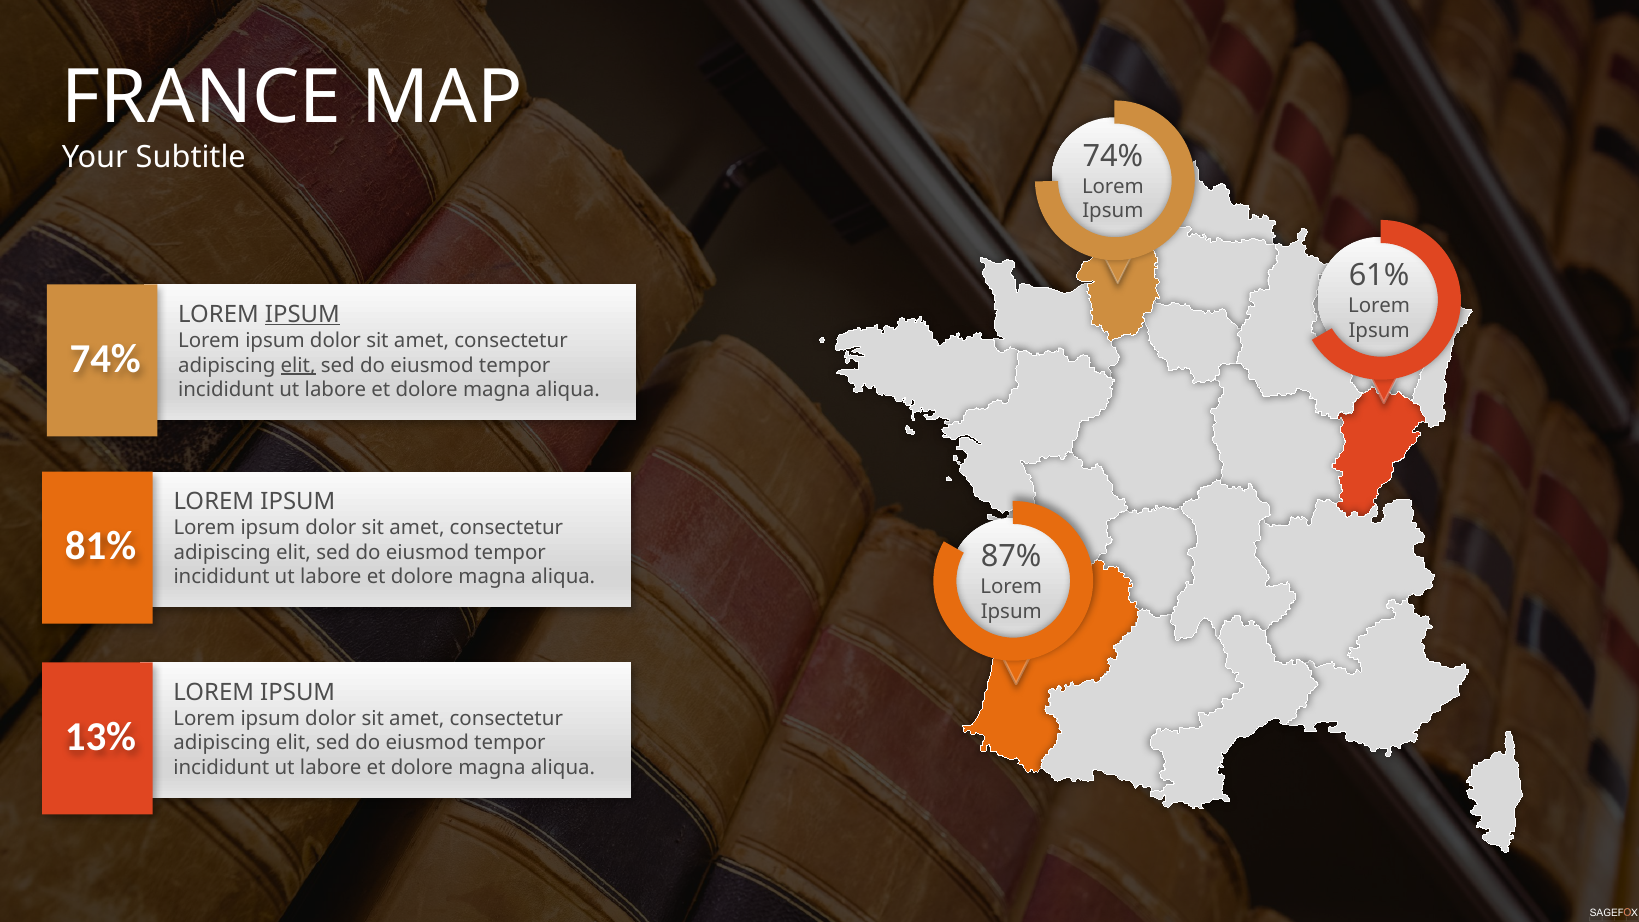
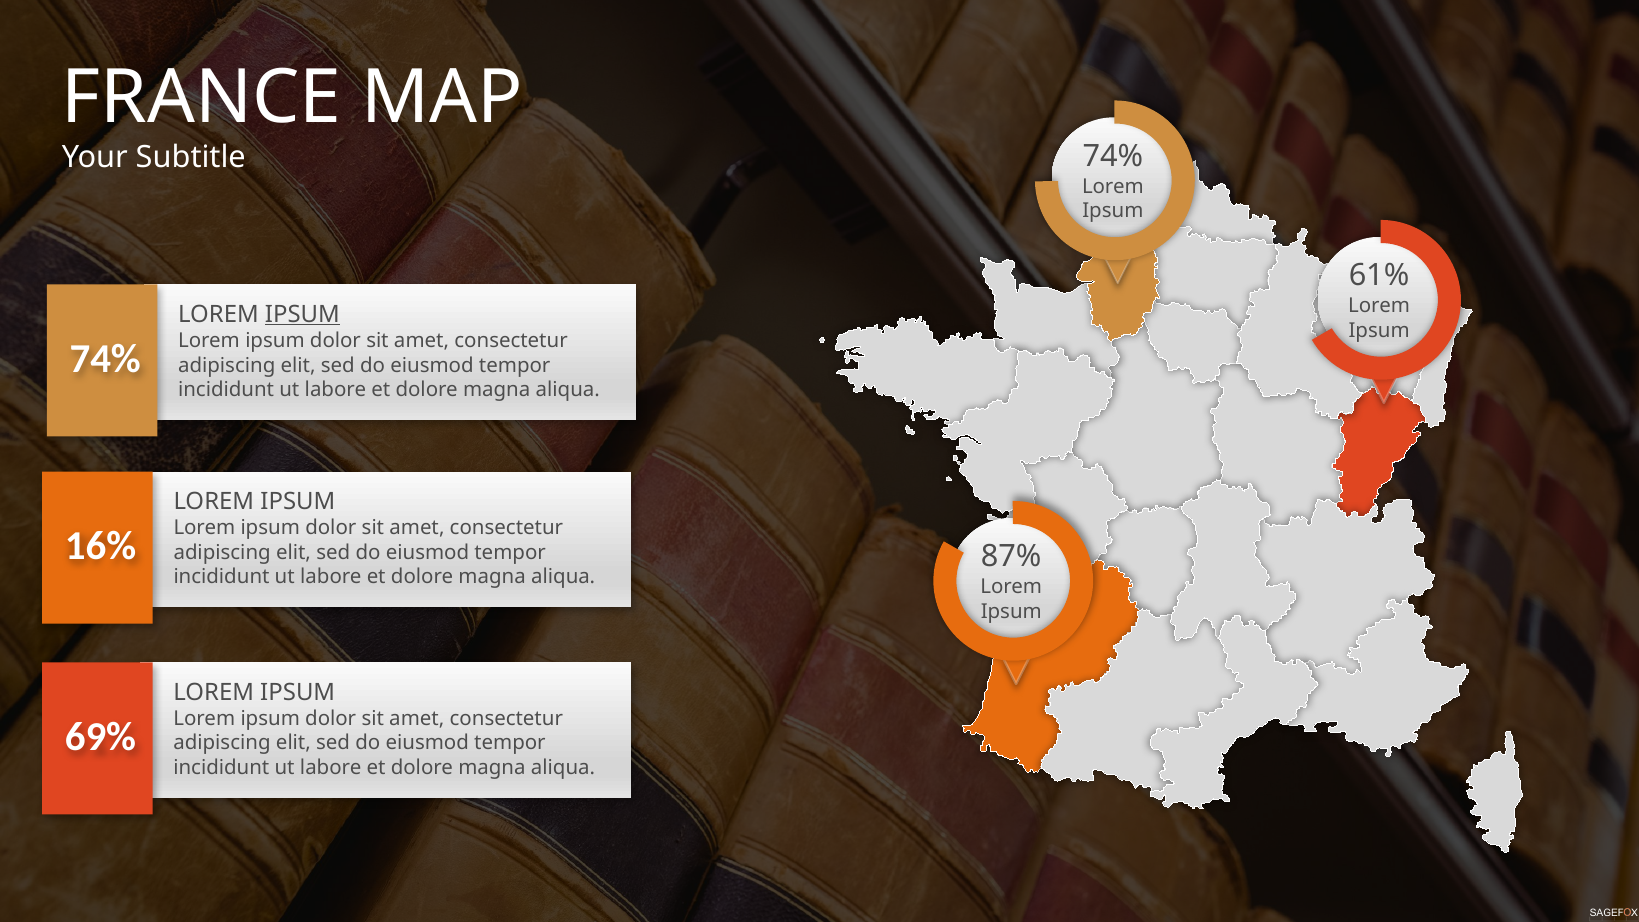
elit at (298, 365) underline: present -> none
81%: 81% -> 16%
13%: 13% -> 69%
